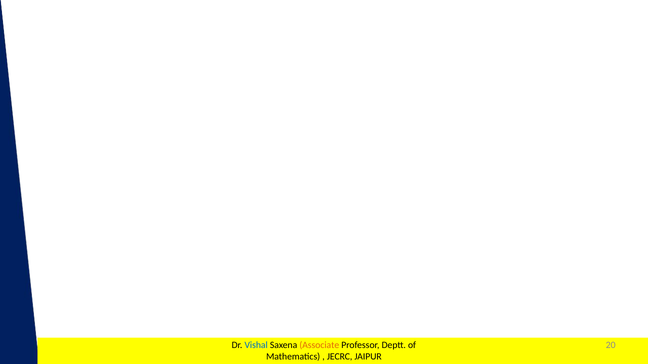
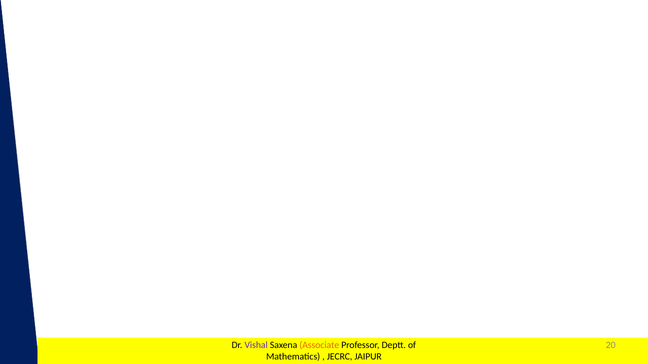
Vishal colour: blue -> purple
